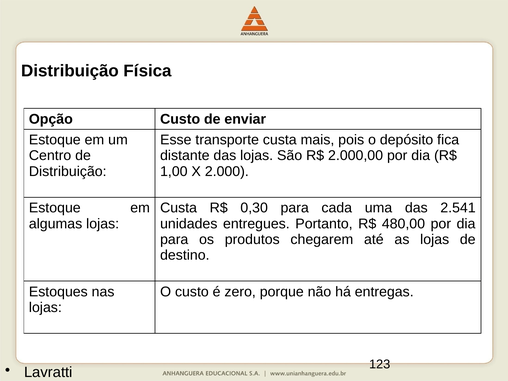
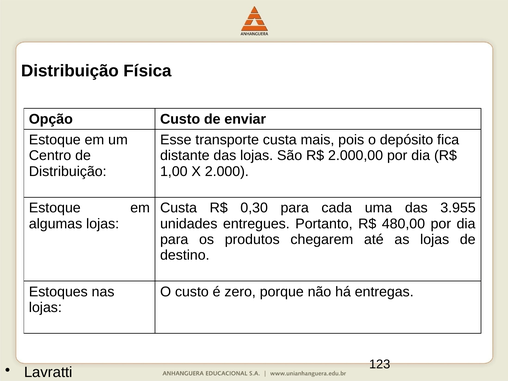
2.541: 2.541 -> 3.955
